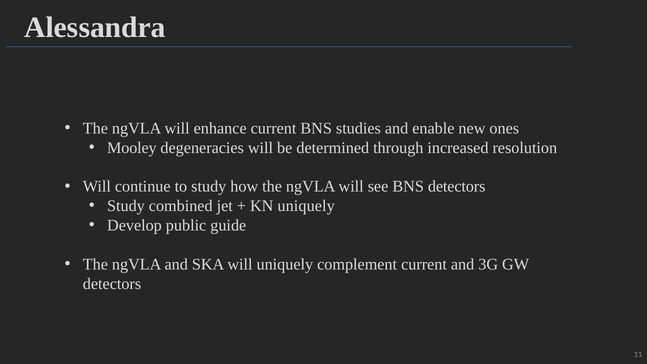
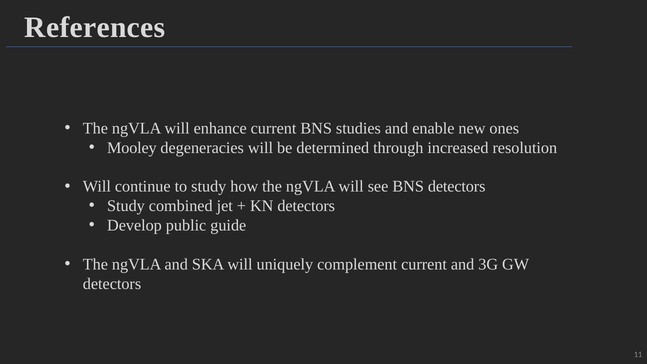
Alessandra: Alessandra -> References
KN uniquely: uniquely -> detectors
